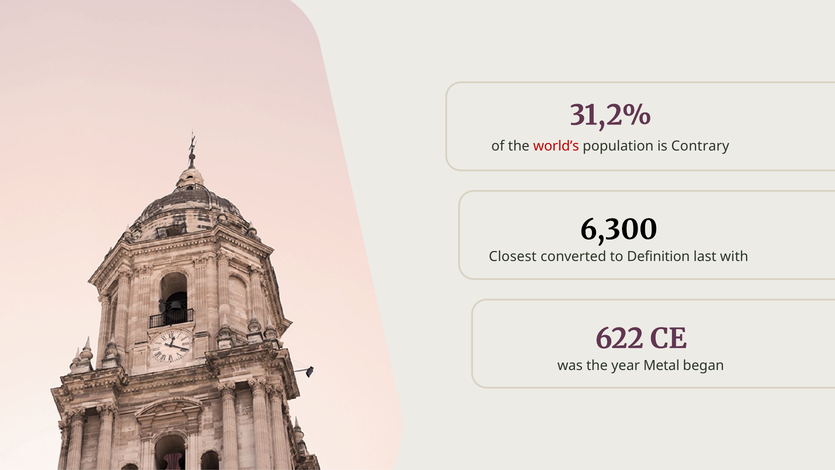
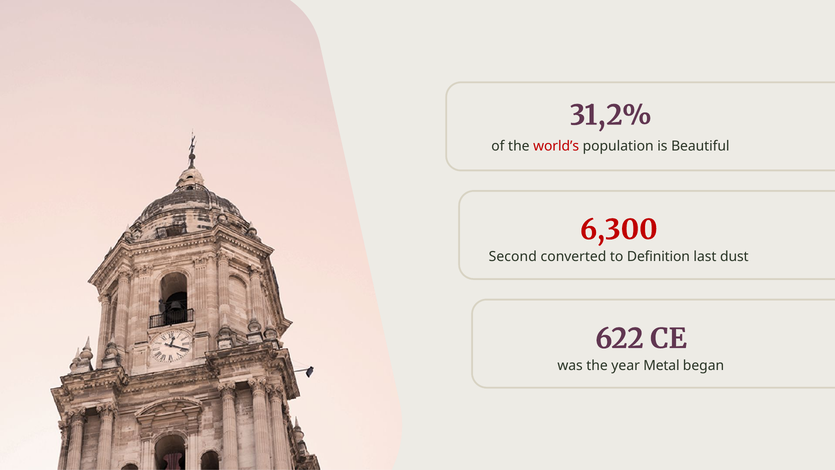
Contrary: Contrary -> Beautiful
6,300 colour: black -> red
Closest: Closest -> Second
with: with -> dust
